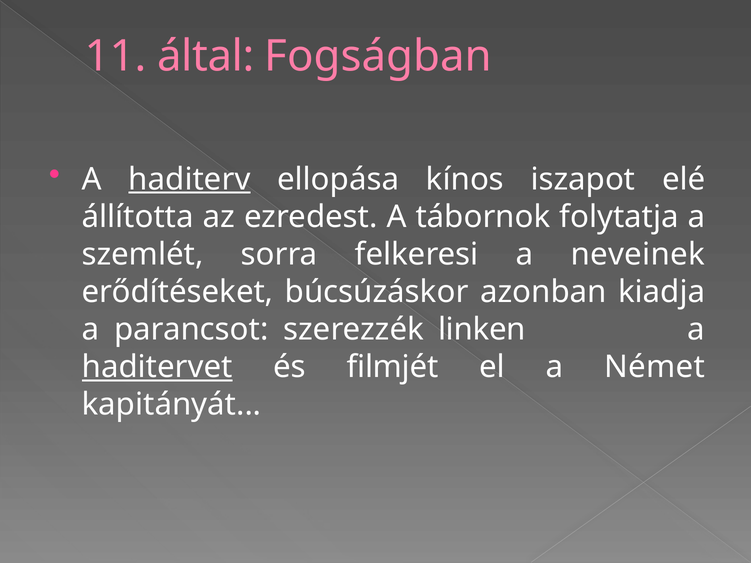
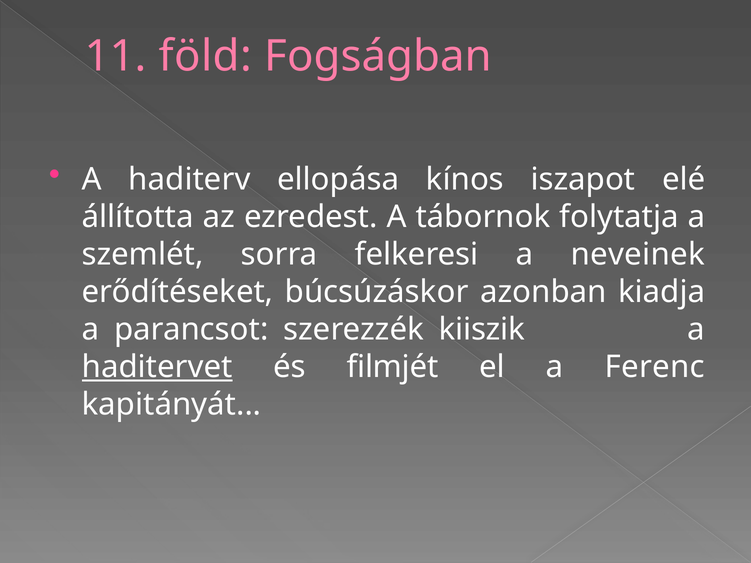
által: által -> föld
haditerv underline: present -> none
linken: linken -> kiiszik
Német: Német -> Ferenc
